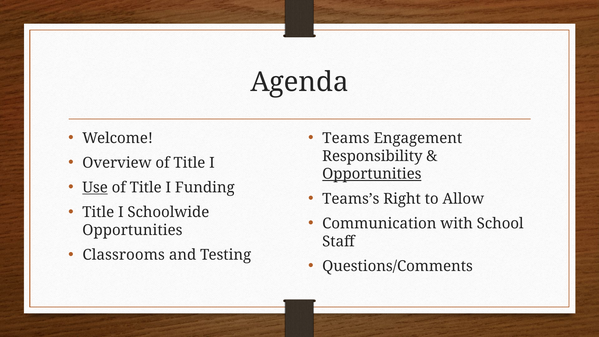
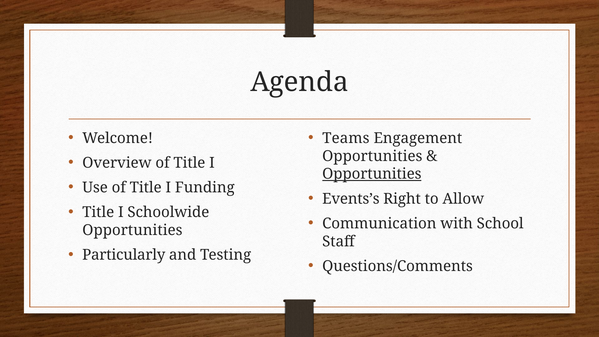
Responsibility at (372, 156): Responsibility -> Opportunities
Use underline: present -> none
Teams’s: Teams’s -> Events’s
Classrooms: Classrooms -> Particularly
